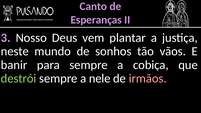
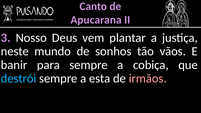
Esperanças: Esperanças -> Apucarana
destrói colour: light green -> light blue
nele: nele -> esta
